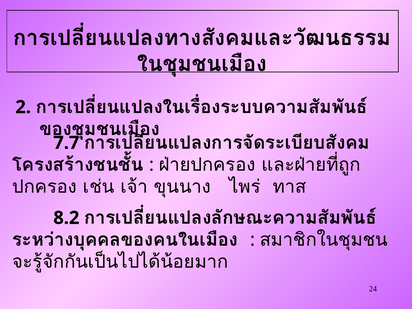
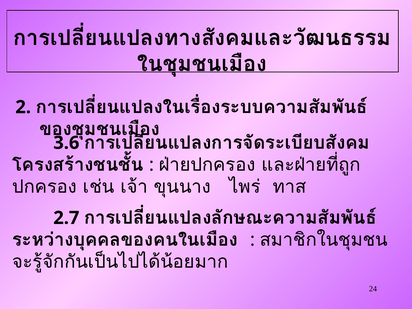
7.7: 7.7 -> 3.6
8.2: 8.2 -> 2.7
